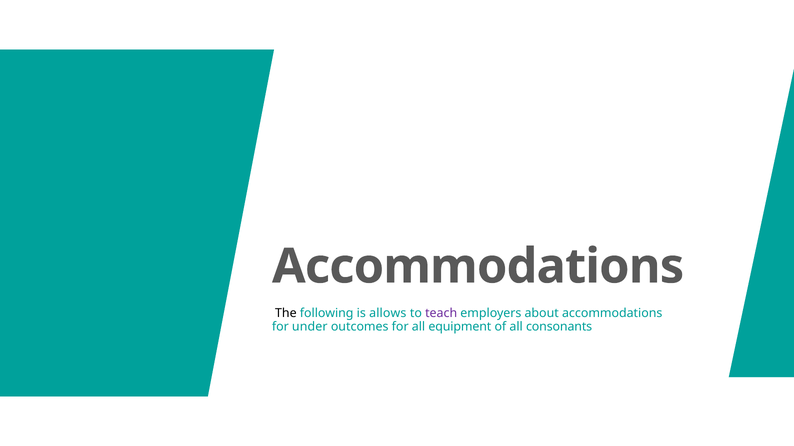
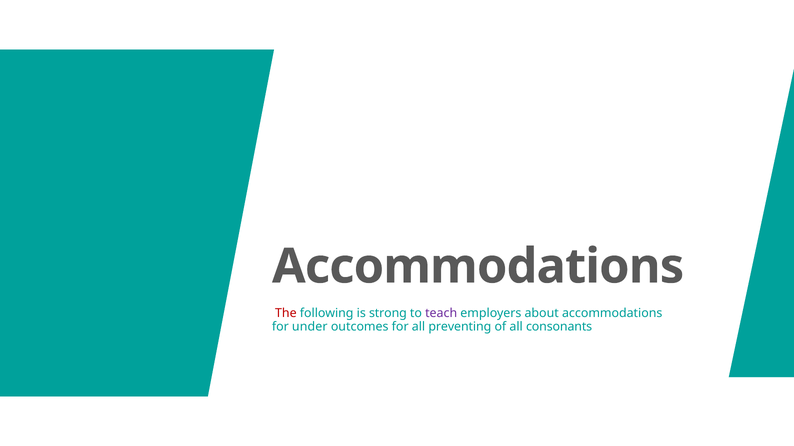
The colour: black -> red
allows: allows -> strong
equipment: equipment -> preventing
